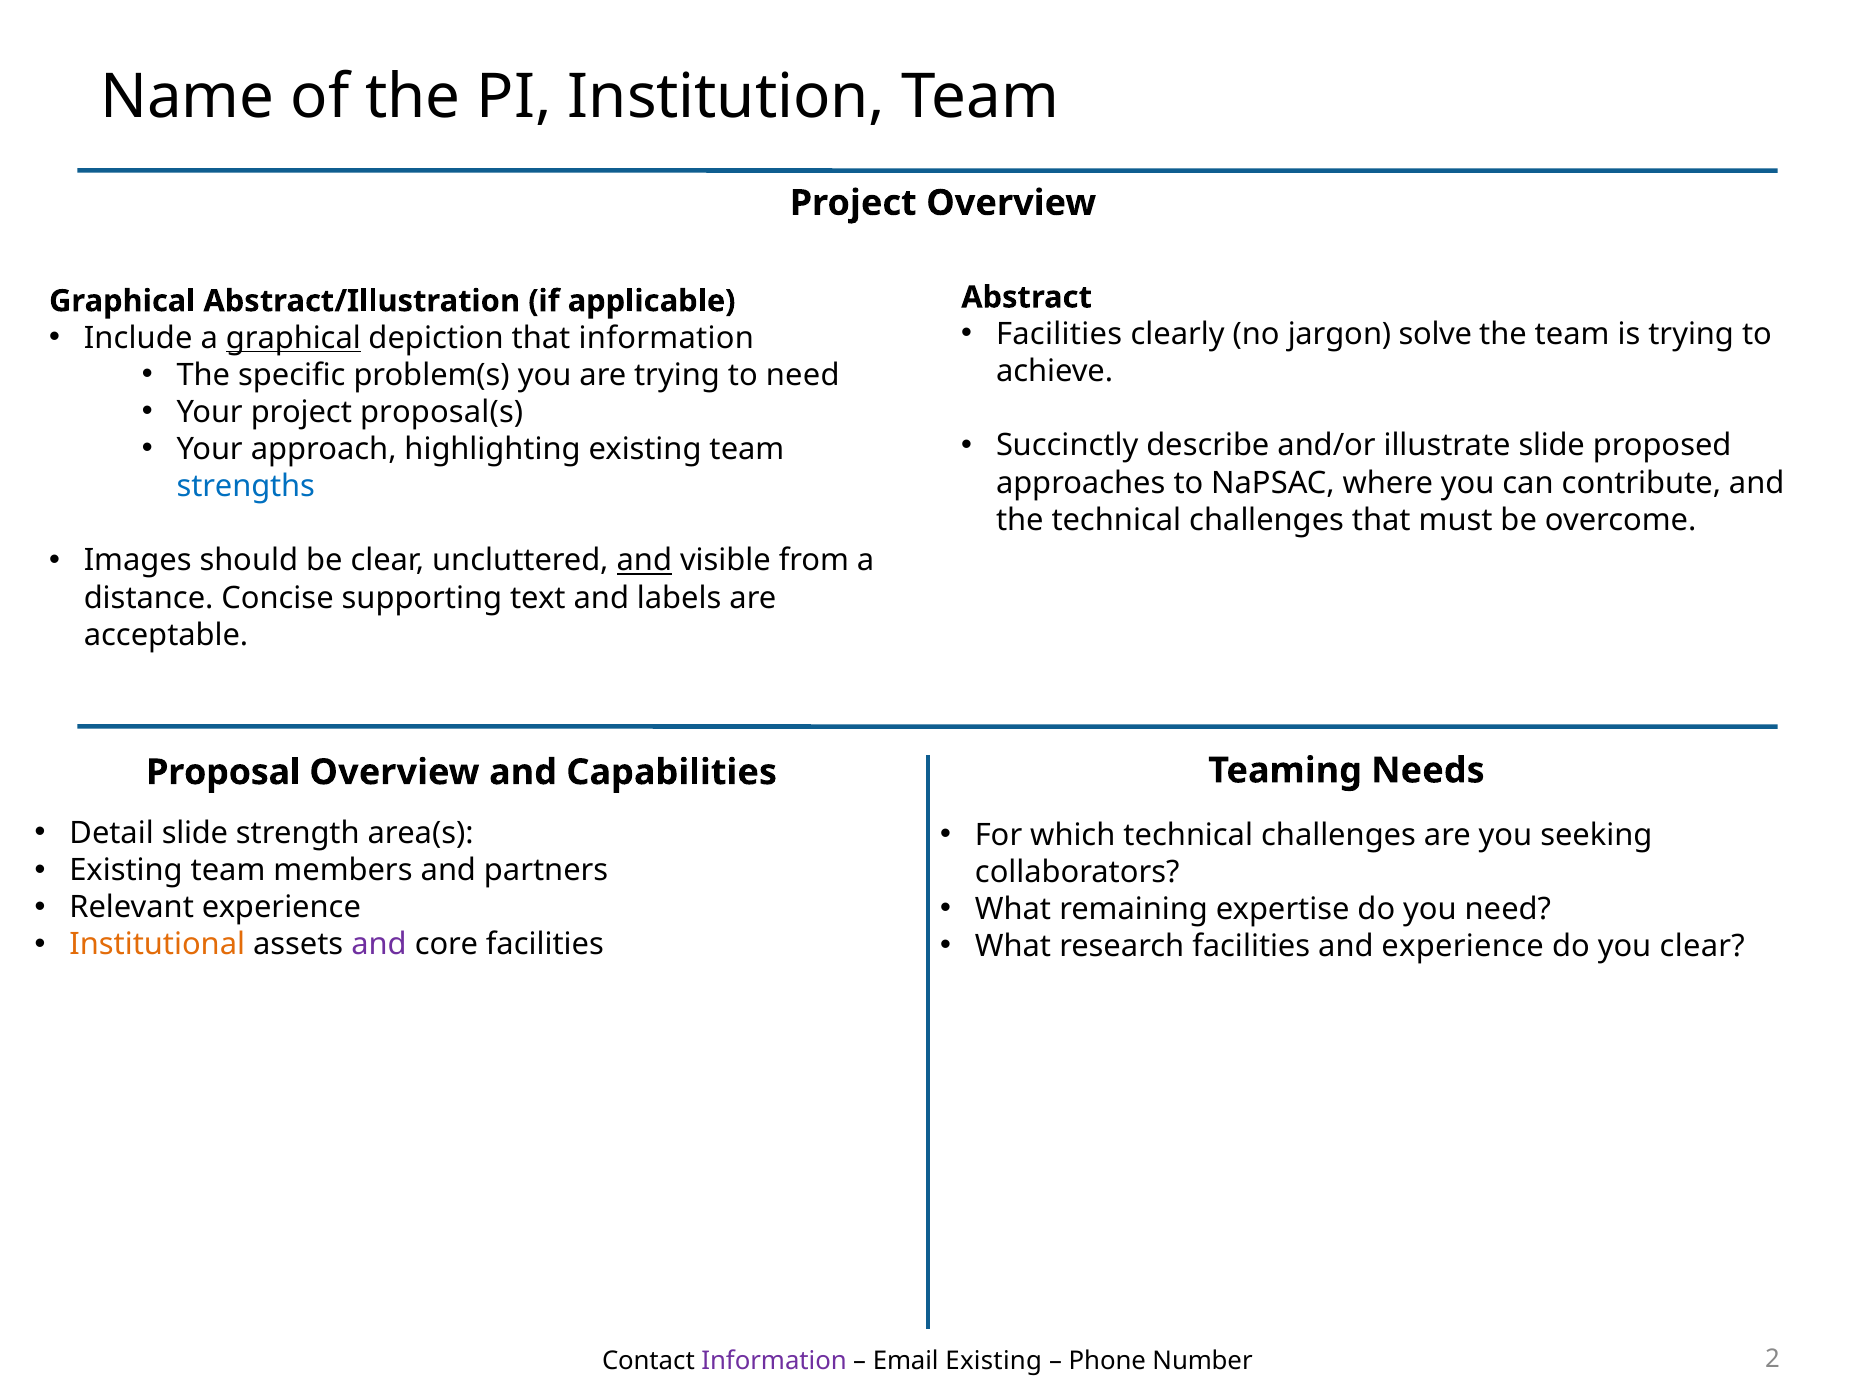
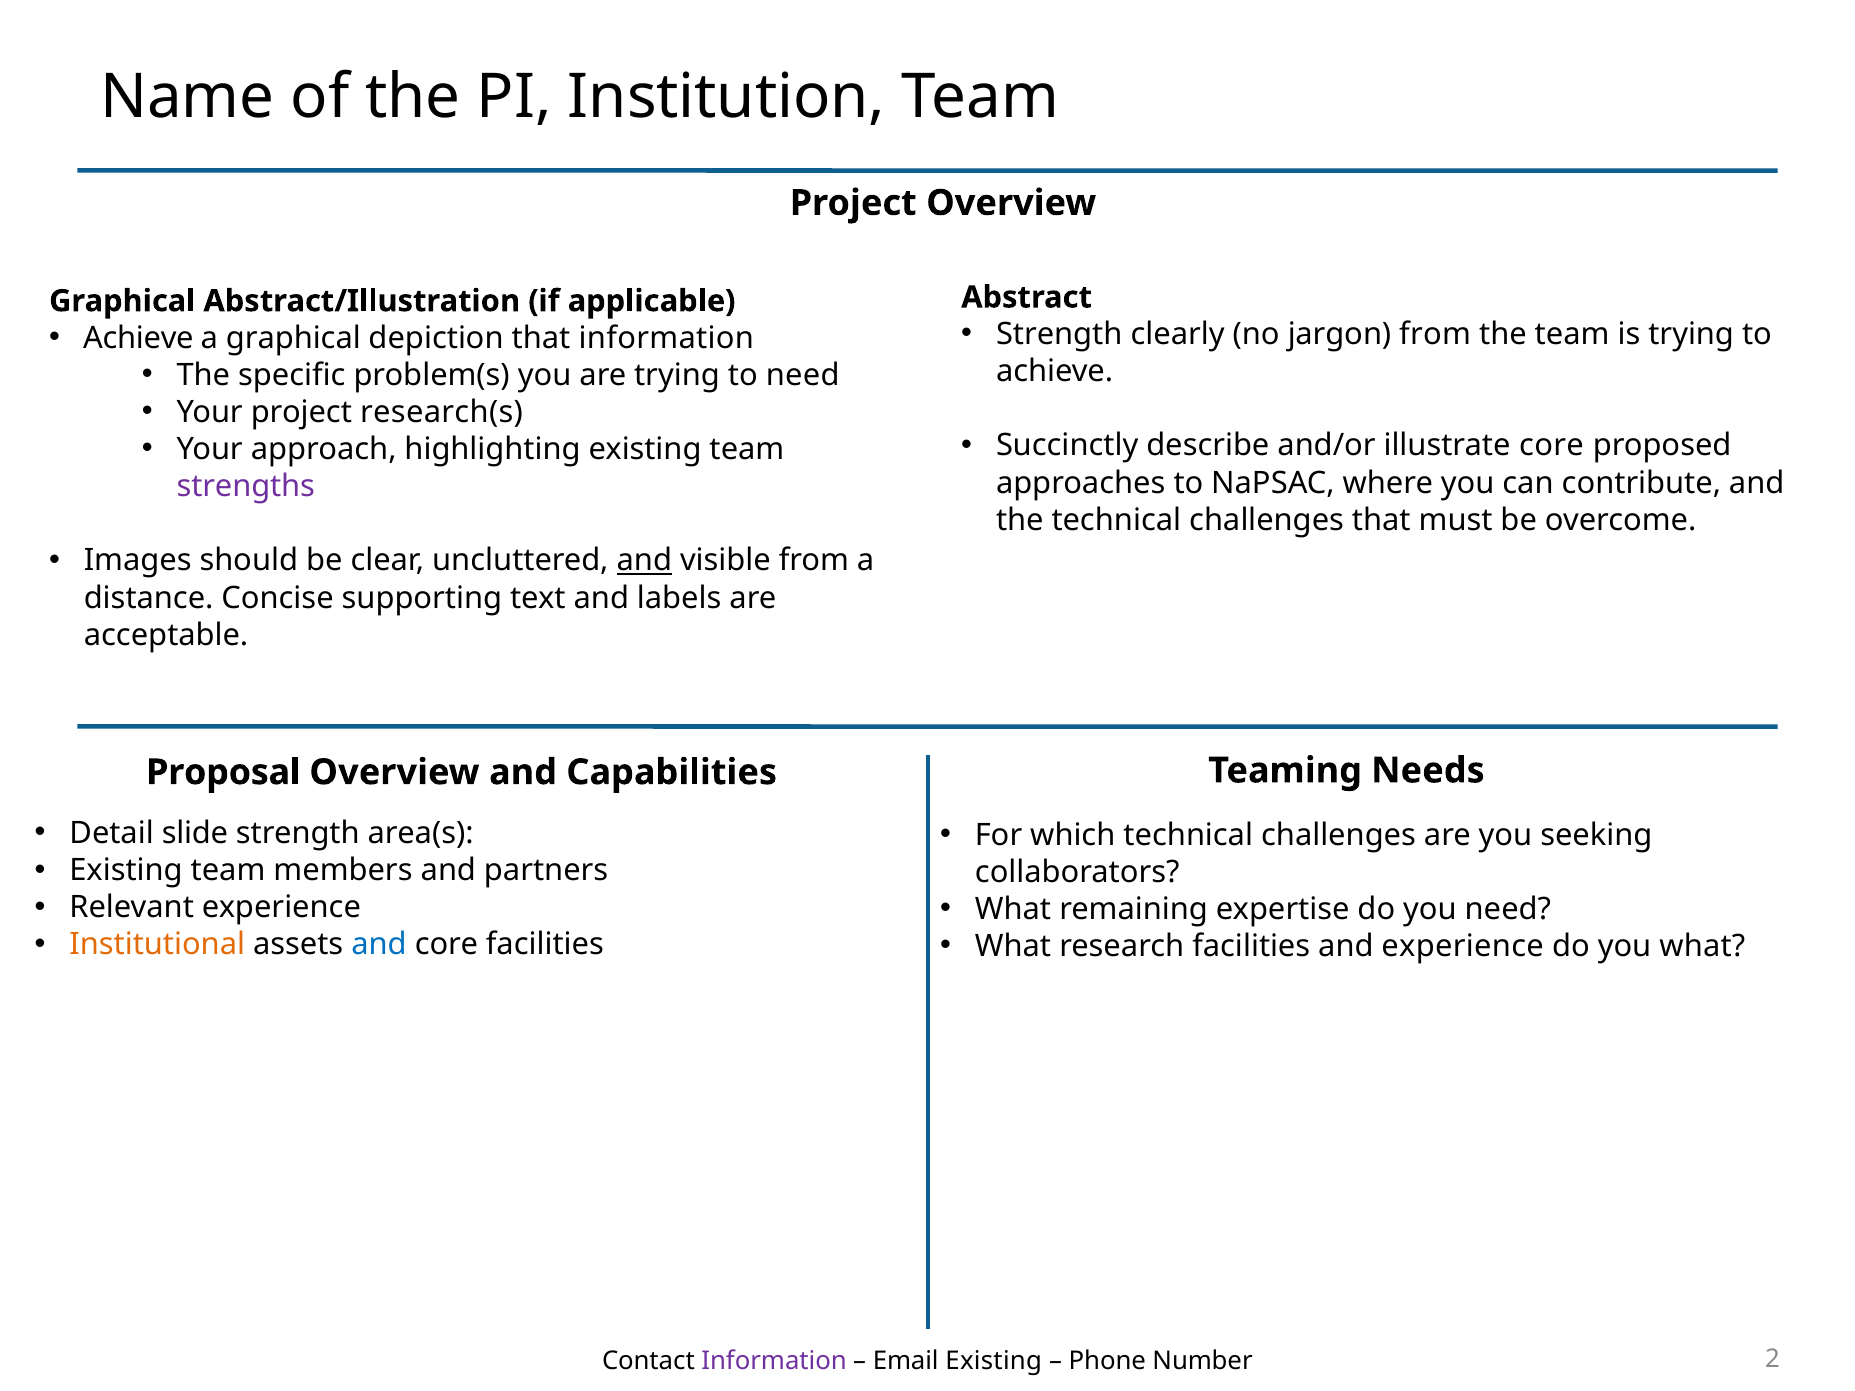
Facilities at (1059, 335): Facilities -> Strength
jargon solve: solve -> from
Include at (138, 338): Include -> Achieve
graphical at (293, 338) underline: present -> none
proposal(s: proposal(s -> research(s
illustrate slide: slide -> core
strengths colour: blue -> purple
and at (379, 945) colour: purple -> blue
you clear: clear -> what
